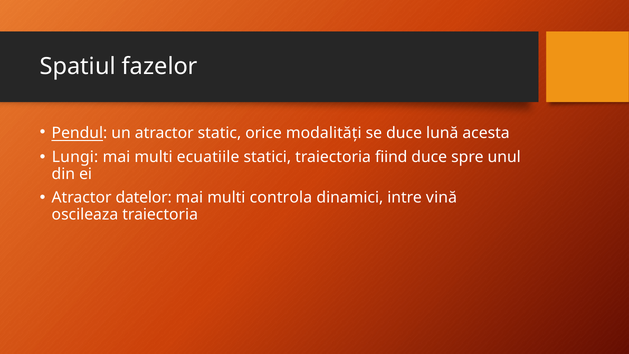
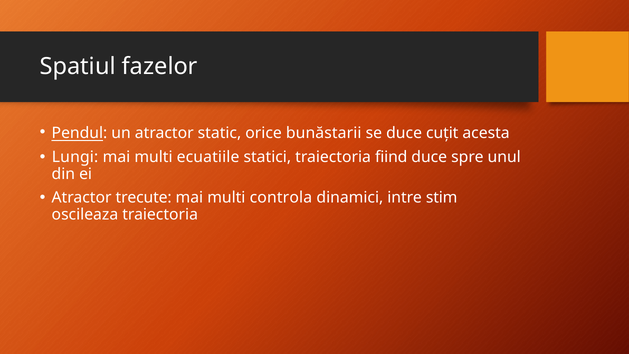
modalități: modalități -> bunăstarii
lună: lună -> cuțit
datelor: datelor -> trecute
vină: vină -> stim
